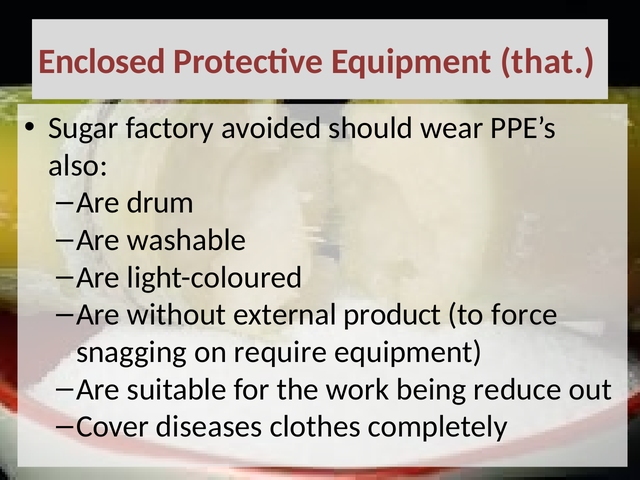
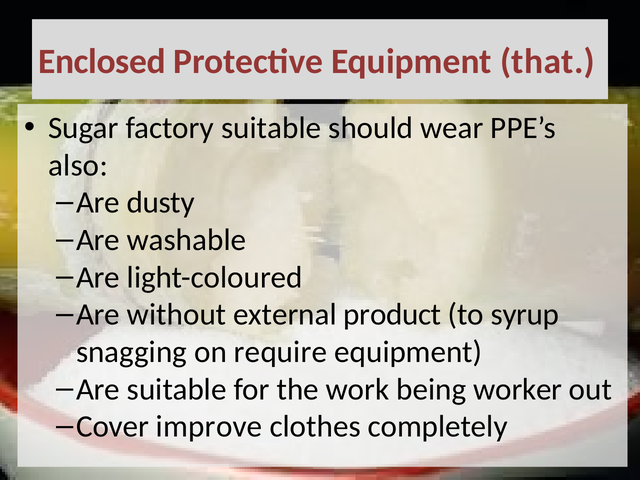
factory avoided: avoided -> suitable
drum: drum -> dusty
force: force -> syrup
reduce: reduce -> worker
diseases: diseases -> improve
